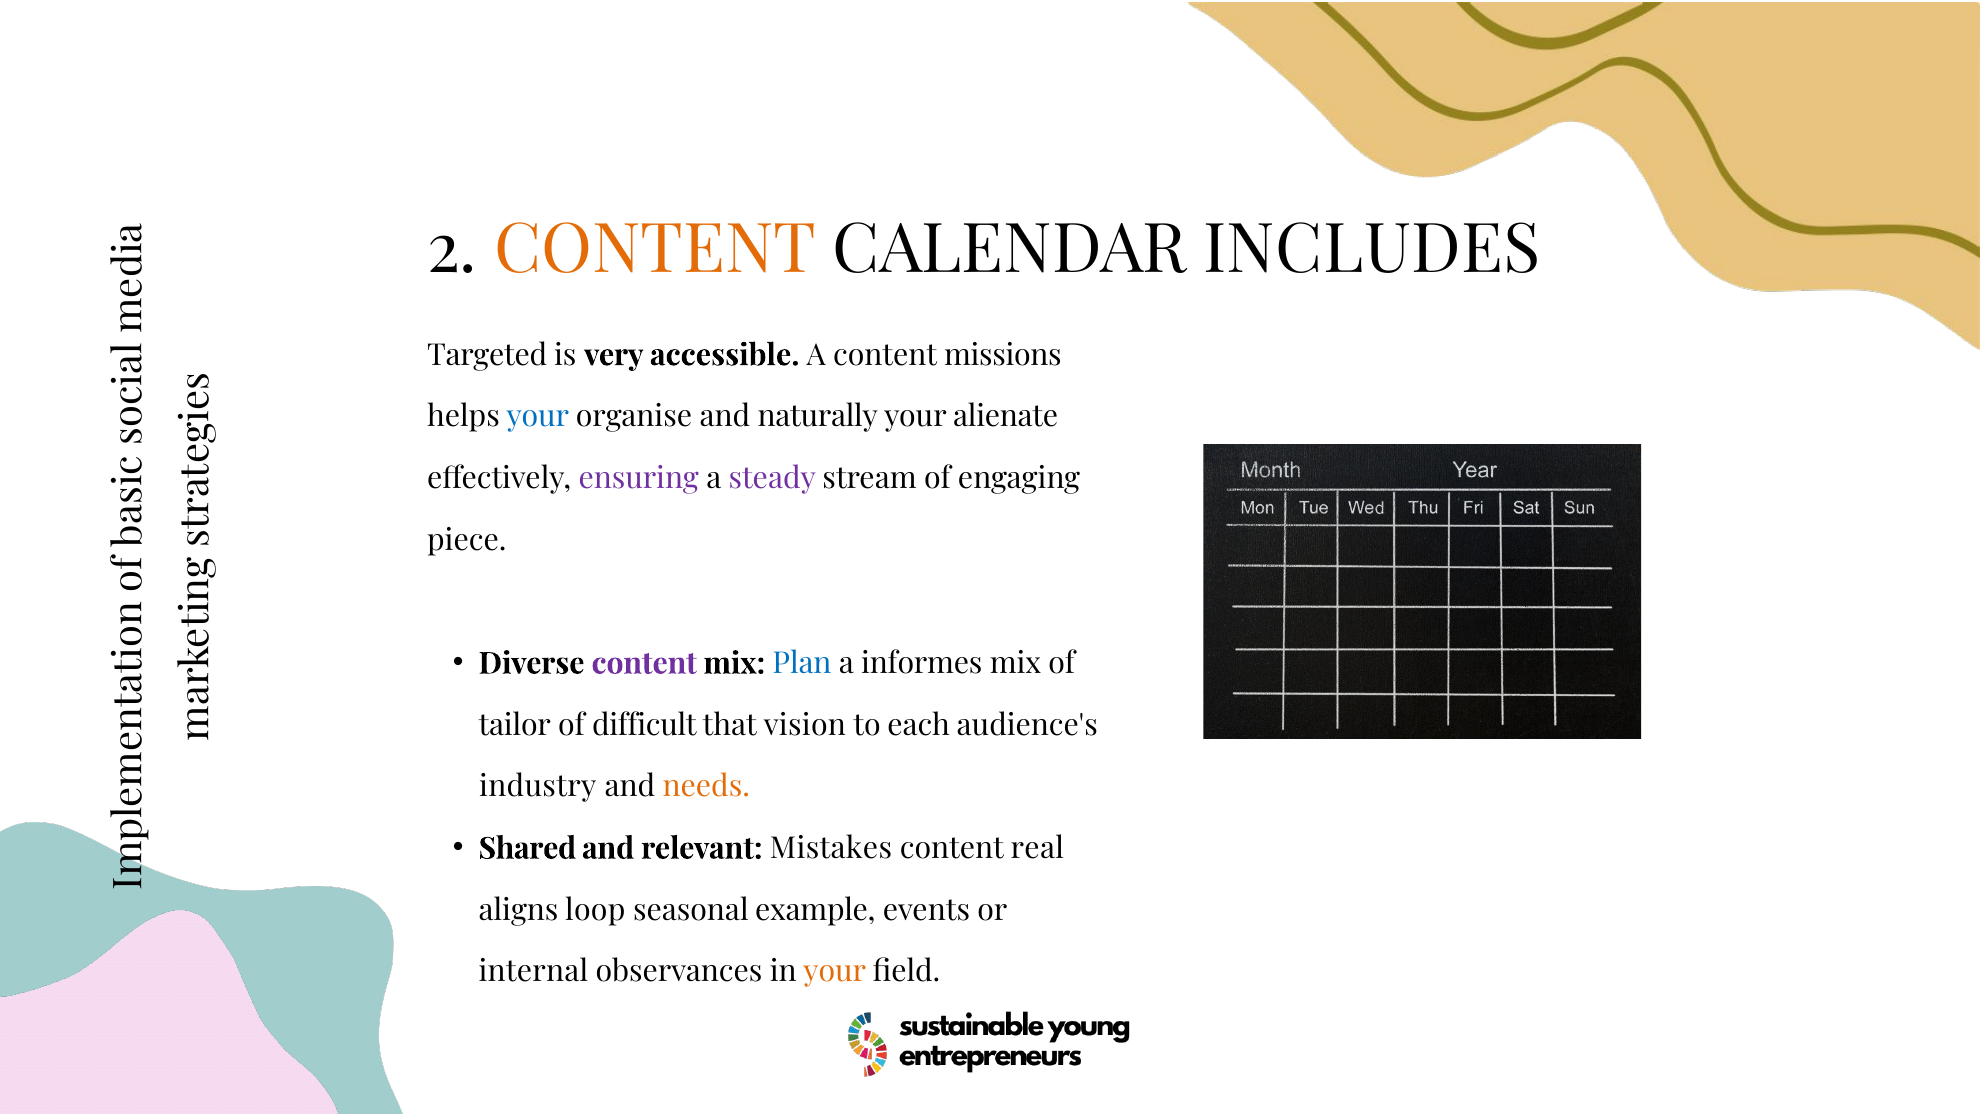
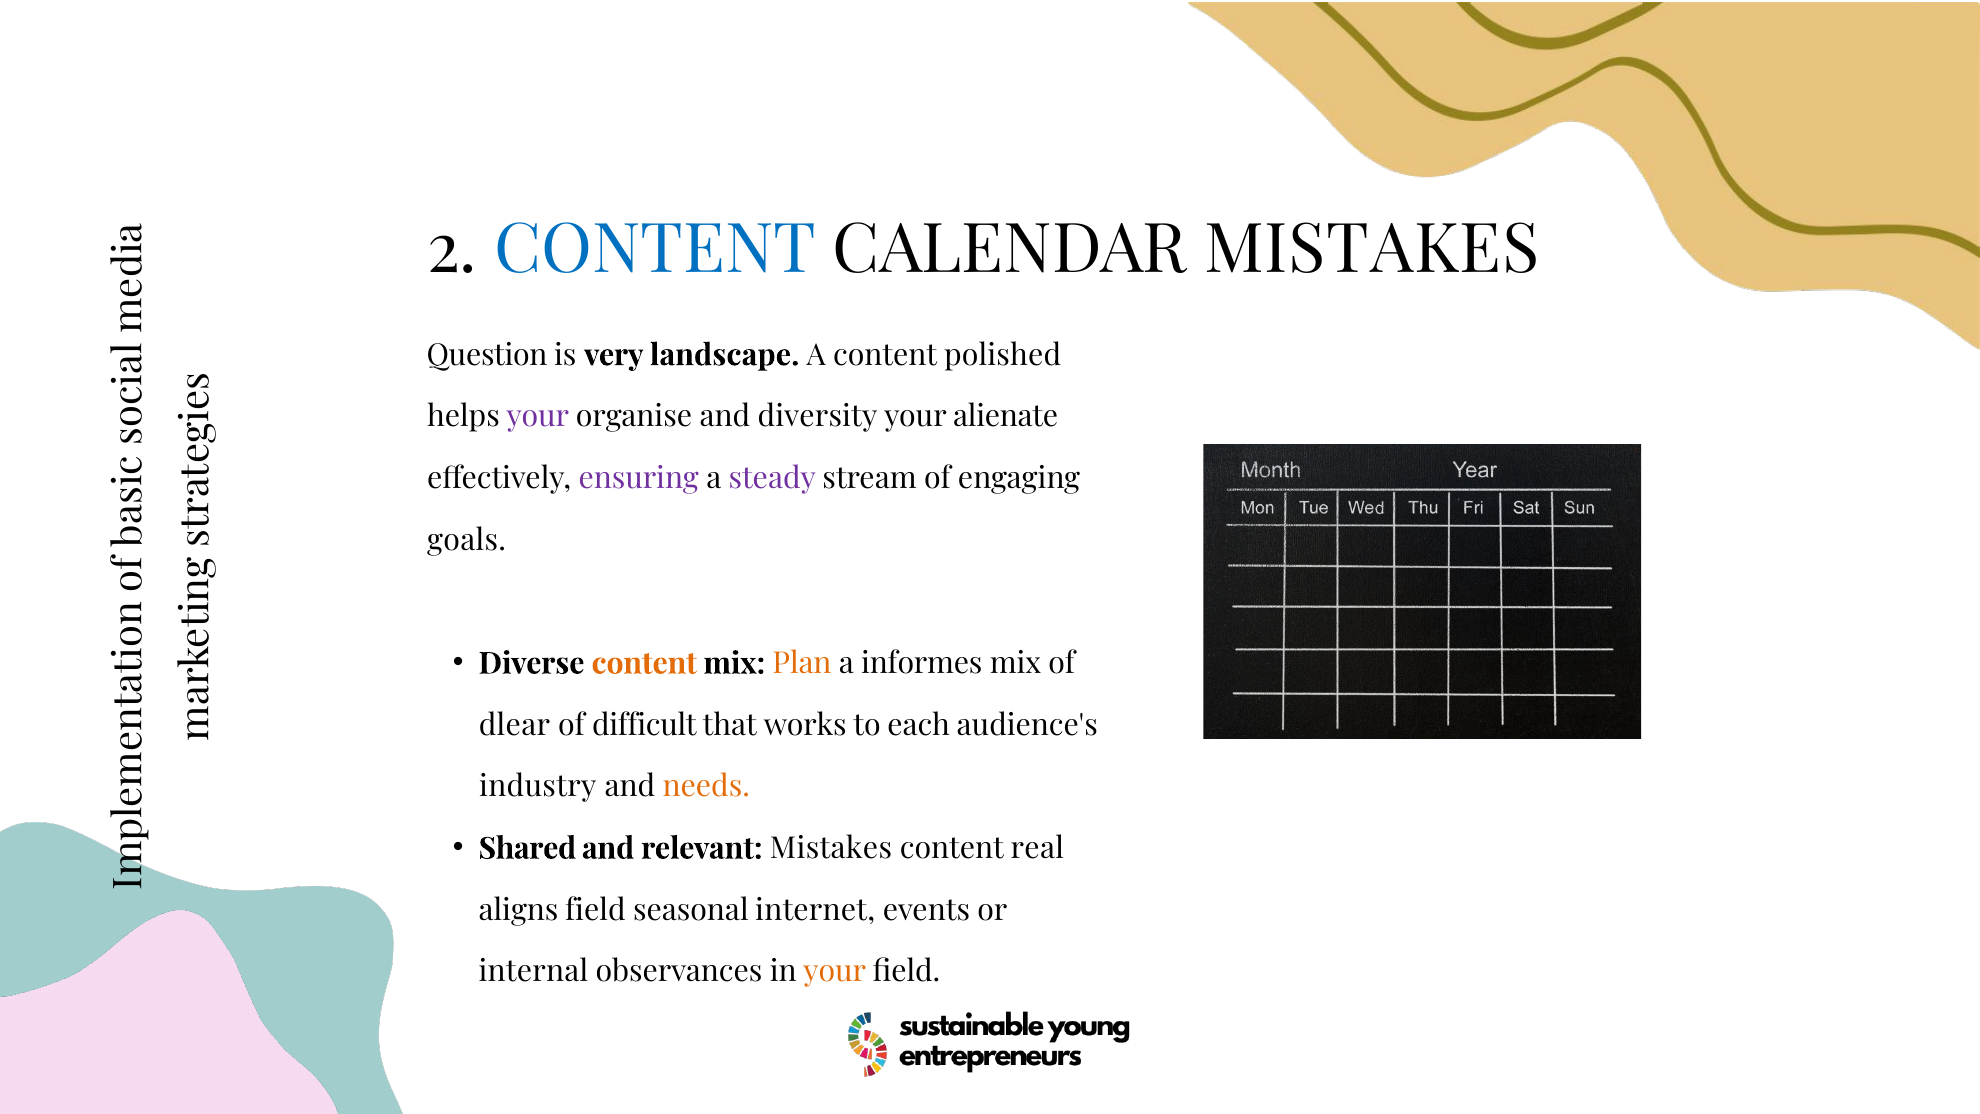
CONTENT at (655, 250) colour: orange -> blue
CALENDAR INCLUDES: INCLUDES -> MISTAKES
Targeted: Targeted -> Question
accessible: accessible -> landscape
missions: missions -> polished
your at (538, 417) colour: blue -> purple
naturally: naturally -> diversity
piece: piece -> goals
content at (644, 663) colour: purple -> orange
Plan colour: blue -> orange
tailor: tailor -> dlear
vision: vision -> works
aligns loop: loop -> field
example: example -> internet
